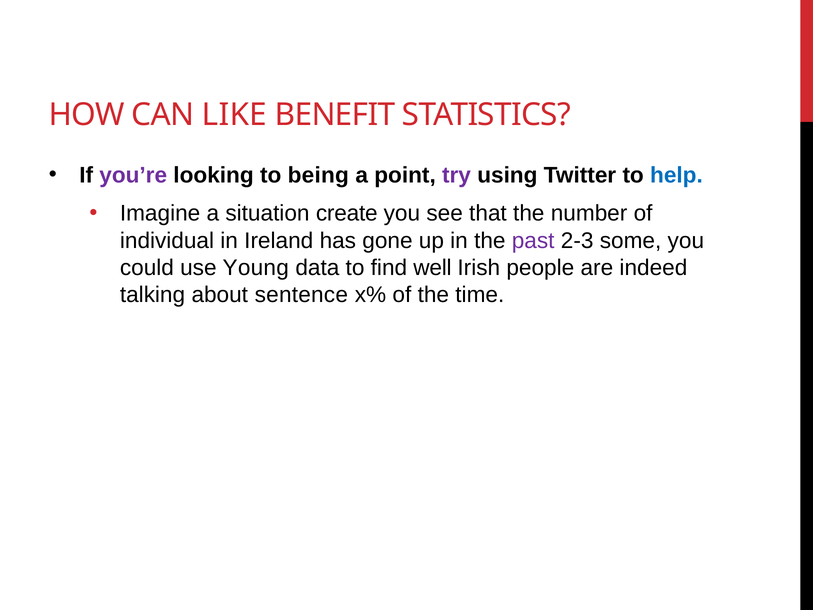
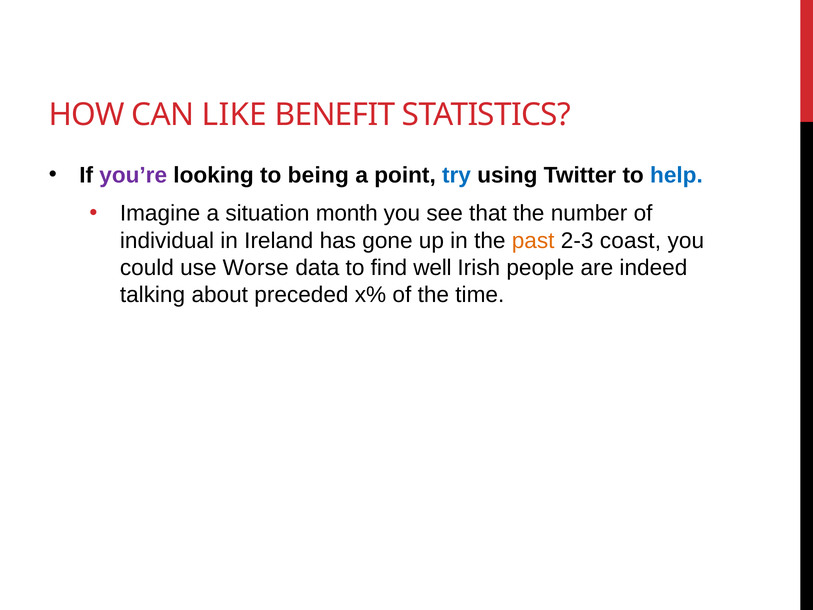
try colour: purple -> blue
create: create -> month
past colour: purple -> orange
some: some -> coast
Young: Young -> Worse
sentence: sentence -> preceded
